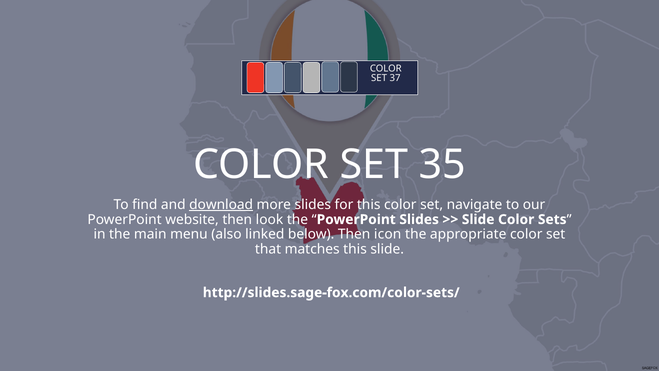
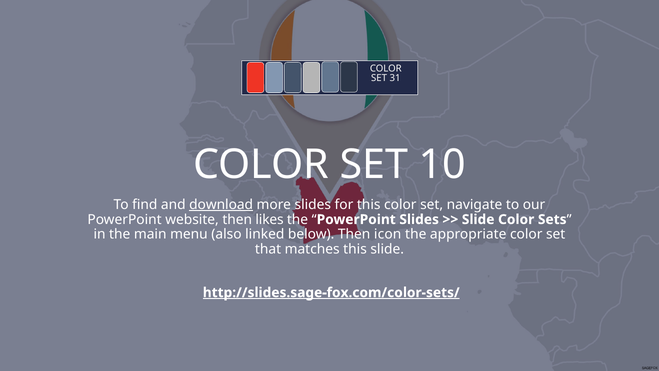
37: 37 -> 31
35: 35 -> 10
look: look -> likes
http://slides.sage-fox.com/color-sets/ underline: none -> present
